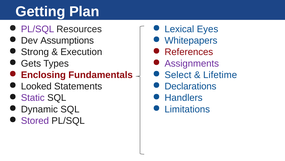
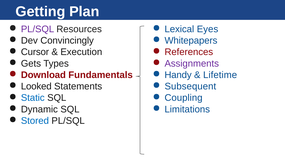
Assumptions: Assumptions -> Convincingly
Strong: Strong -> Cursor
Enclosing: Enclosing -> Download
Select: Select -> Handy
Declarations: Declarations -> Subsequent
Static colour: purple -> blue
Handlers: Handlers -> Coupling
Stored colour: purple -> blue
